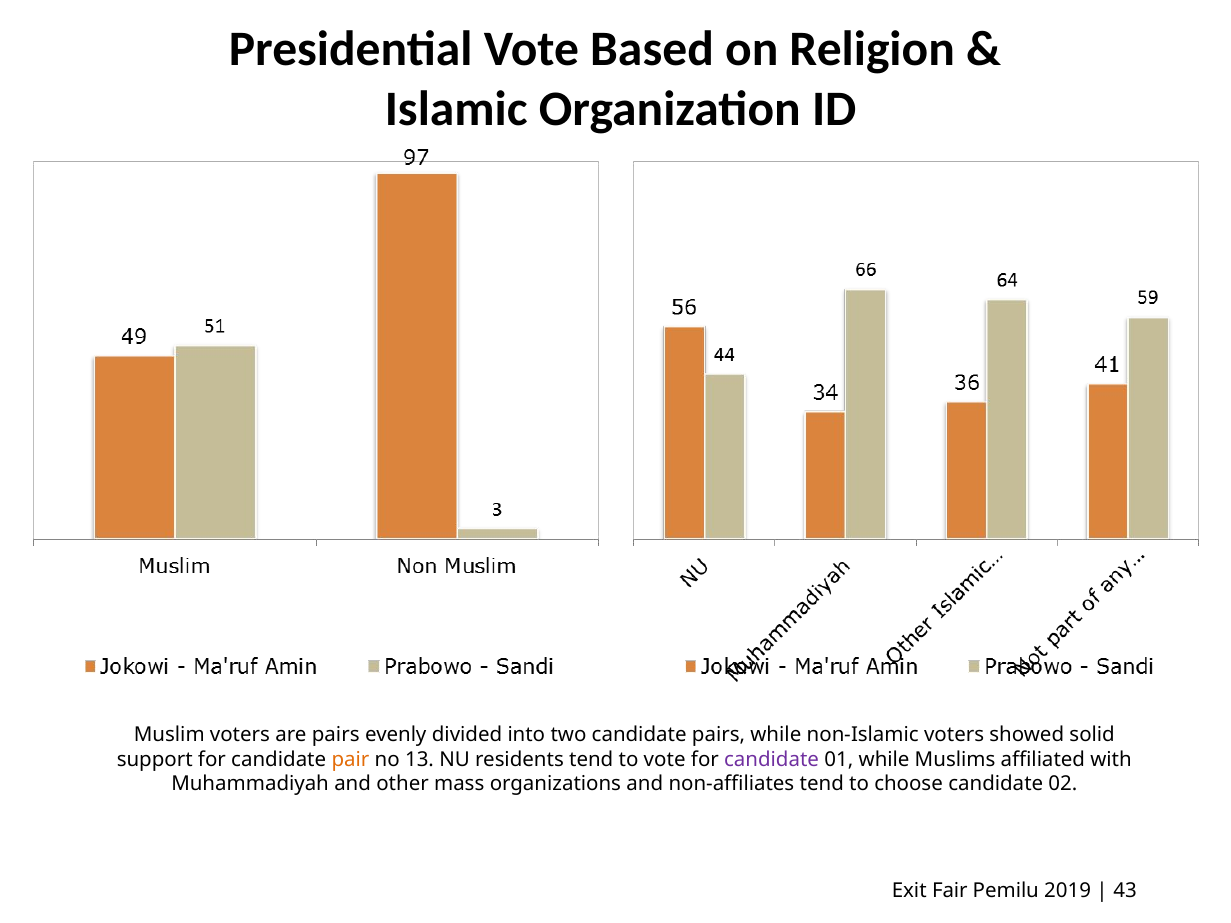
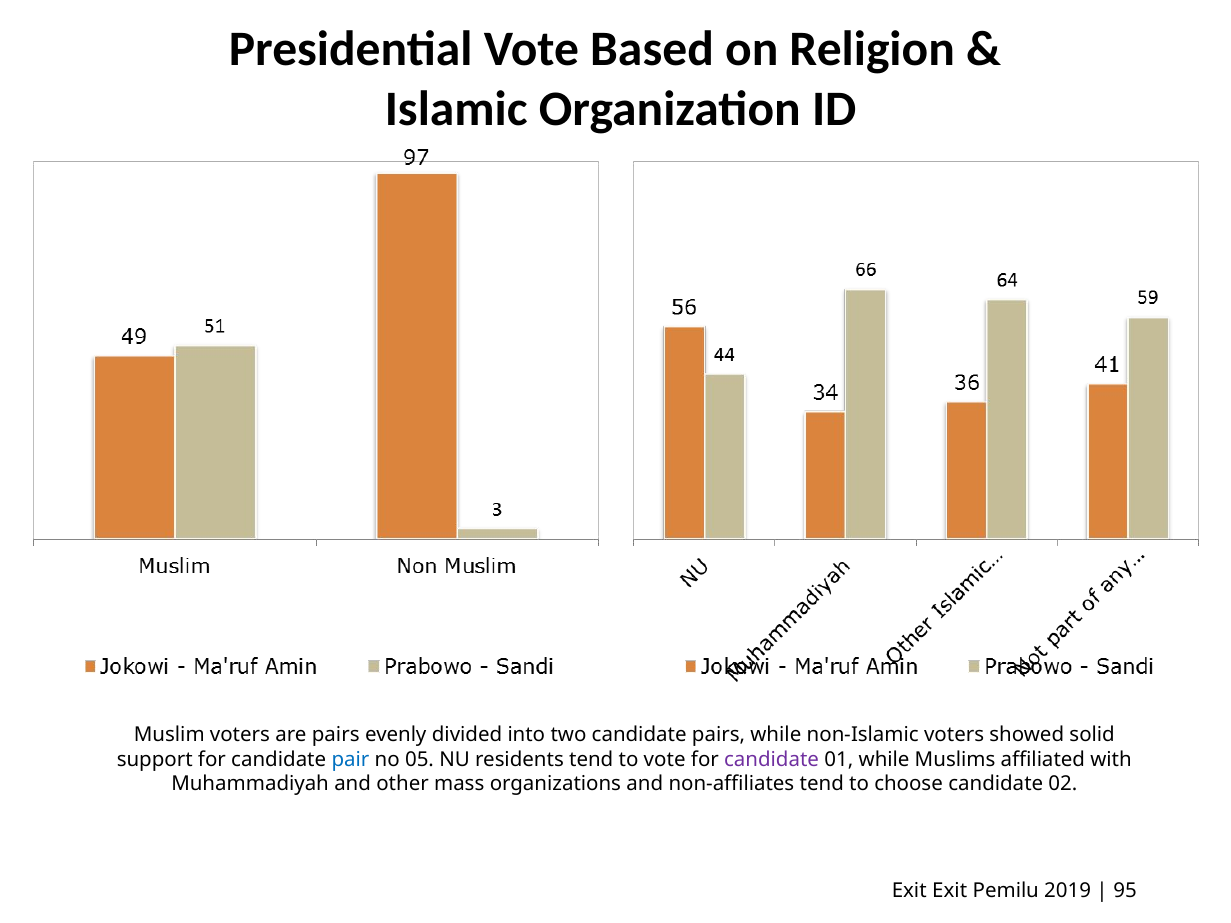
pair colour: orange -> blue
13: 13 -> 05
Exit Fair: Fair -> Exit
43: 43 -> 95
